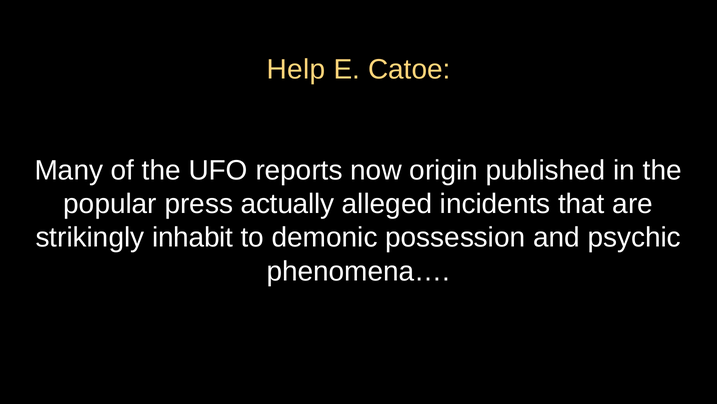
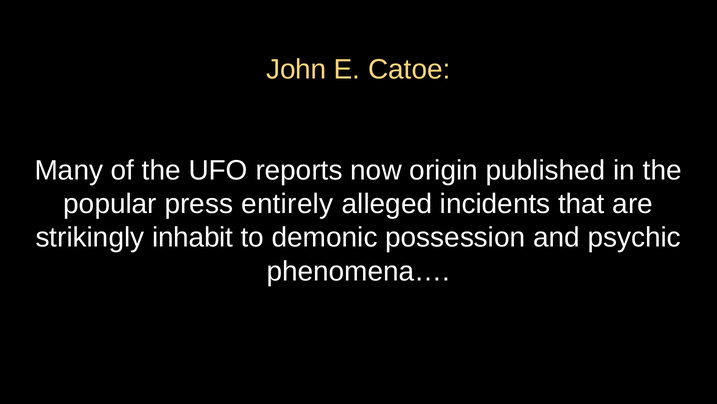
Help: Help -> John
actually: actually -> entirely
